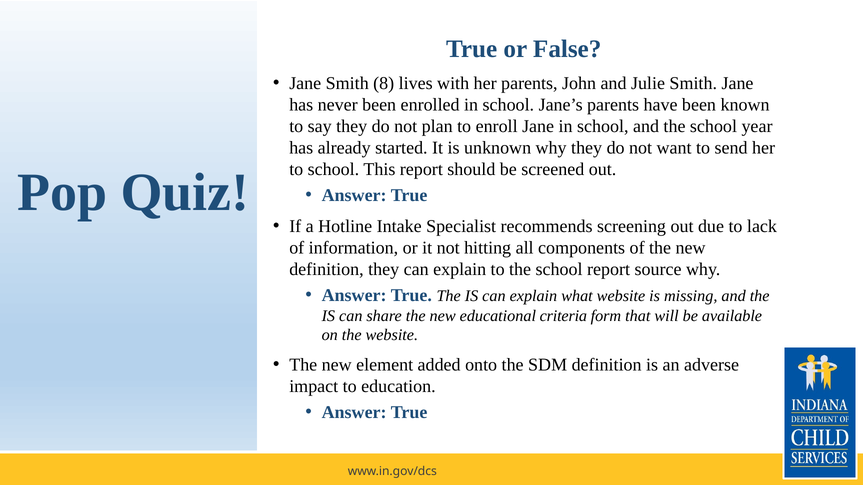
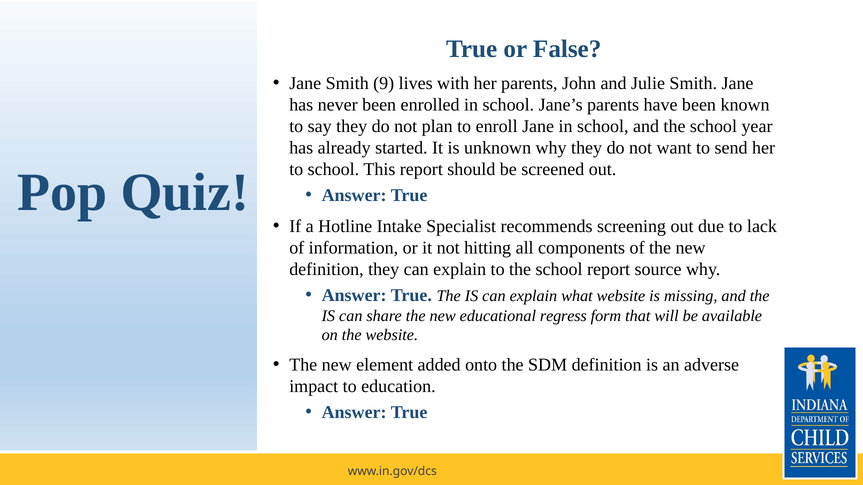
8: 8 -> 9
criteria: criteria -> regress
